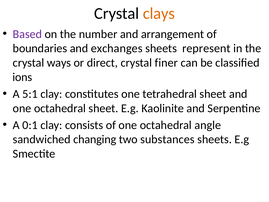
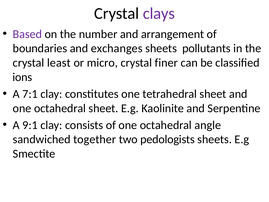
clays colour: orange -> purple
represent: represent -> pollutants
ways: ways -> least
direct: direct -> micro
5:1: 5:1 -> 7:1
0:1: 0:1 -> 9:1
changing: changing -> together
substances: substances -> pedologists
